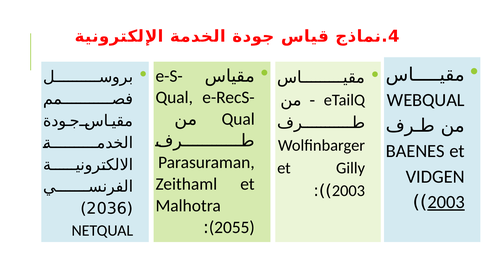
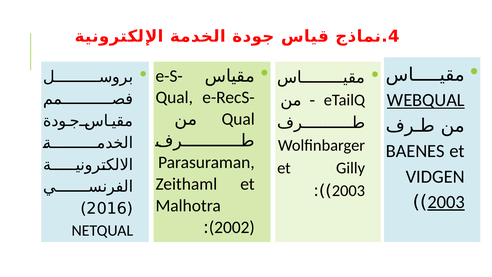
WEBQUAL underline: none -> present
2036: 2036 -> 2016
2055: 2055 -> 2002
